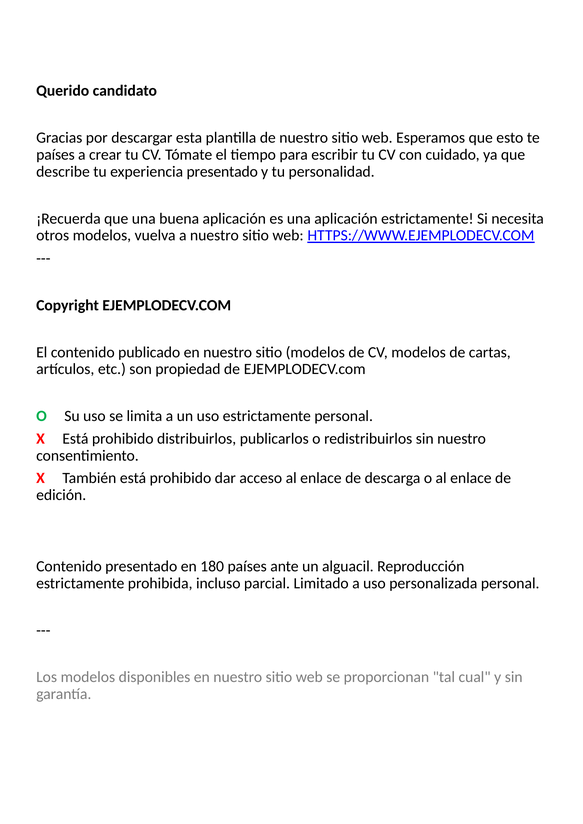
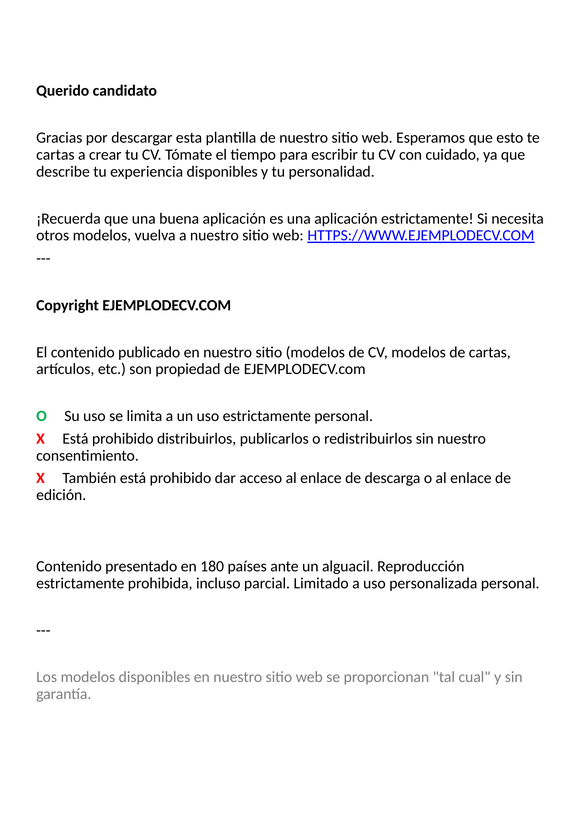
países at (55, 155): países -> cartas
experiencia presentado: presentado -> disponibles
